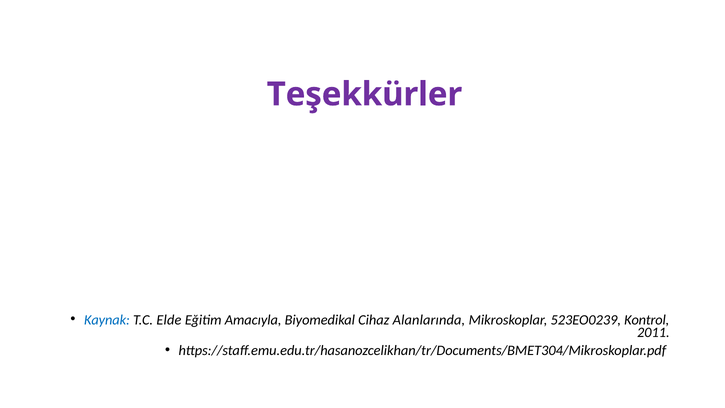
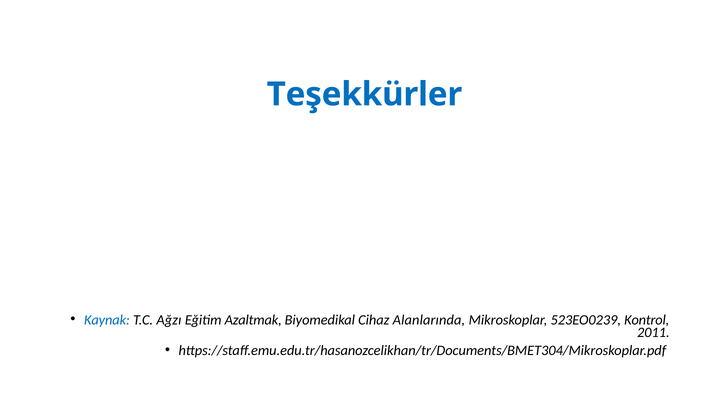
Teşekkürler colour: purple -> blue
Elde: Elde -> Ağzı
Amacıyla: Amacıyla -> Azaltmak
